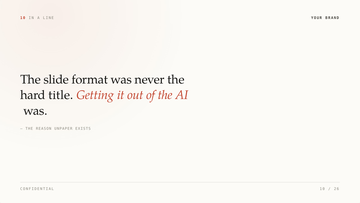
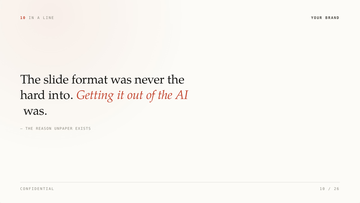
title: title -> into
